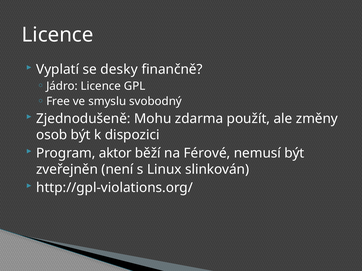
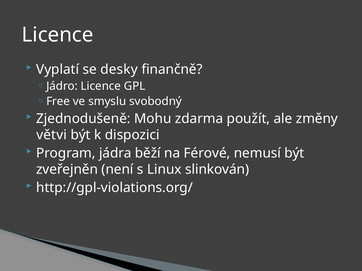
osob: osob -> větvi
aktor: aktor -> jádra
